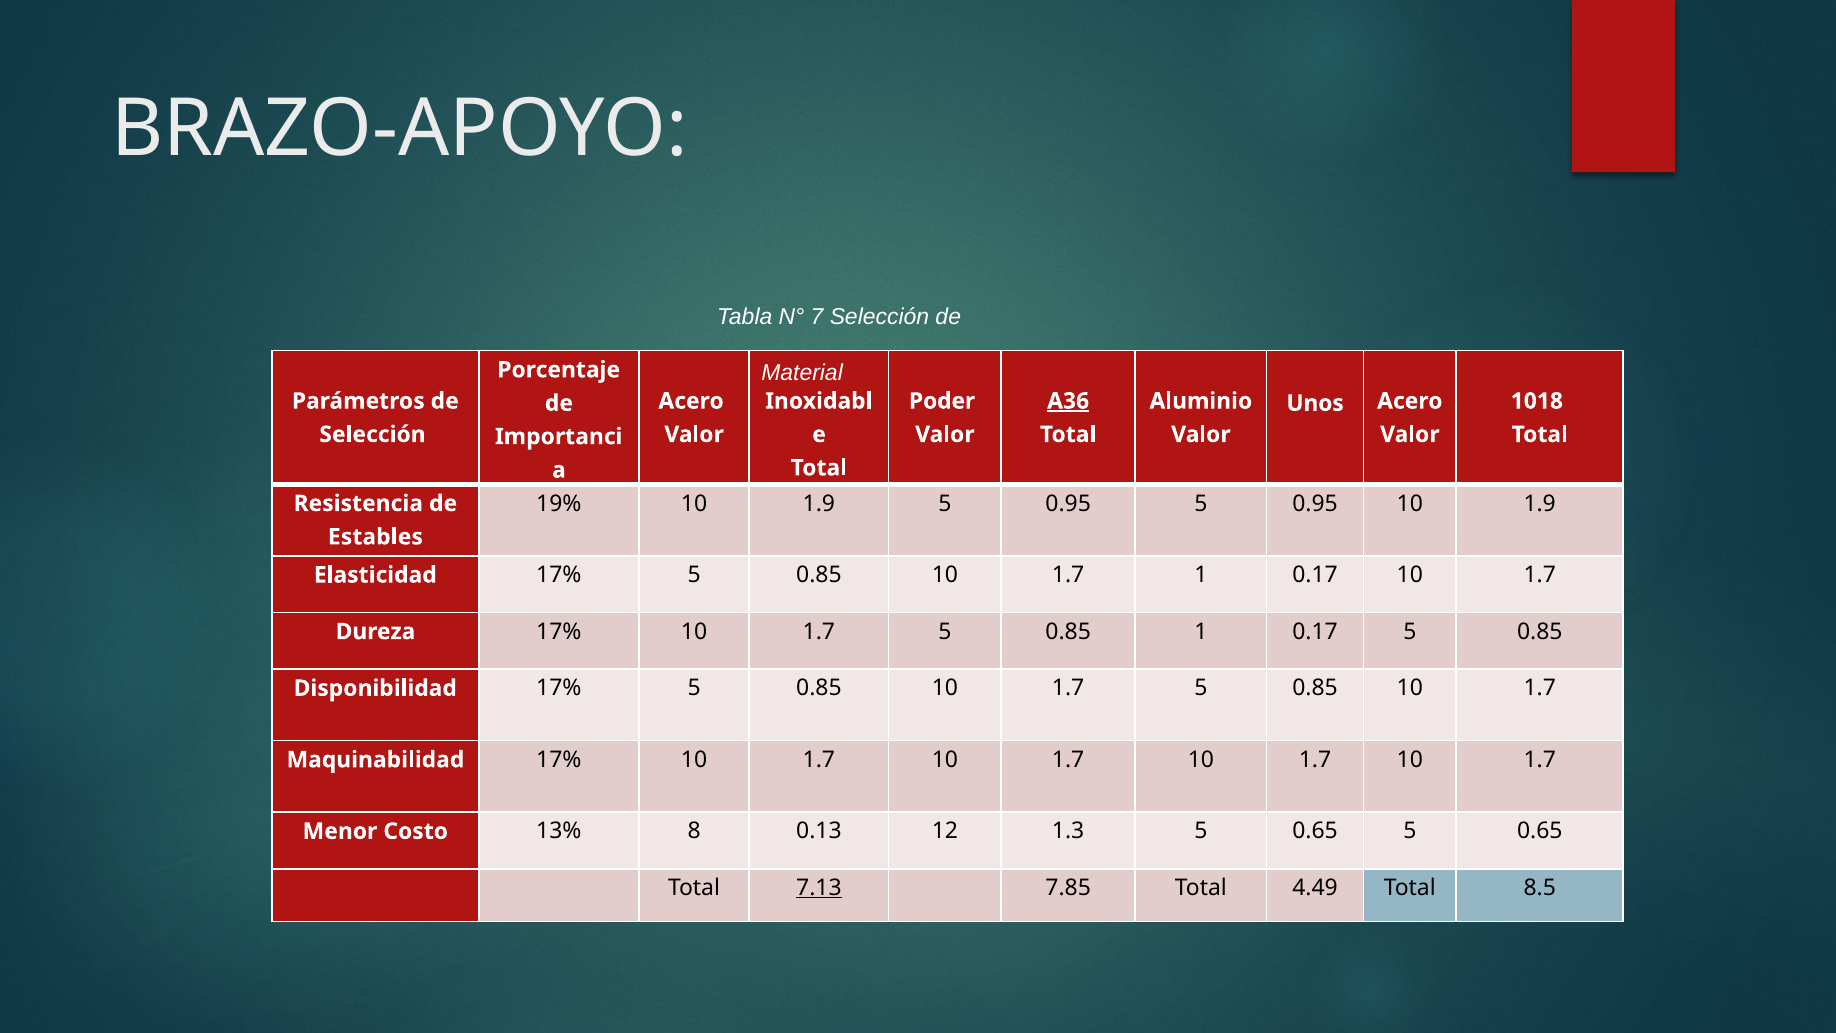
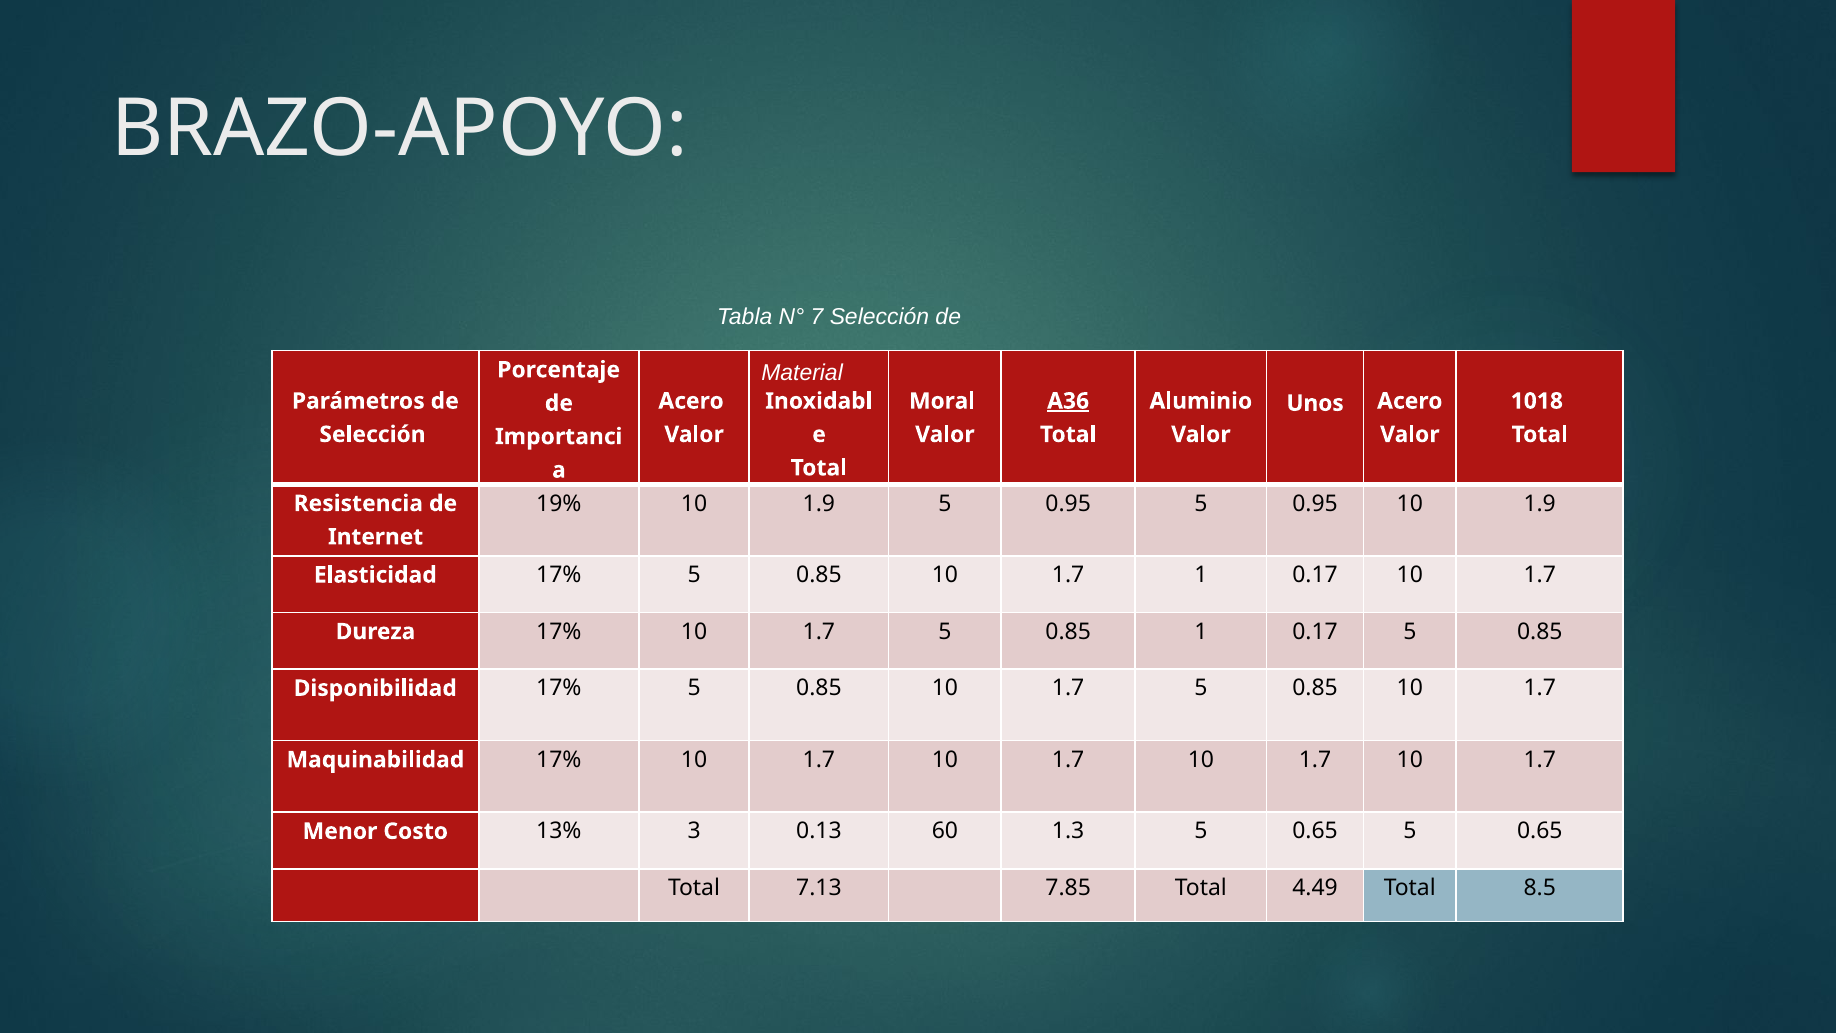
Poder: Poder -> Moral
Estables: Estables -> Internet
8: 8 -> 3
12: 12 -> 60
7.13 underline: present -> none
